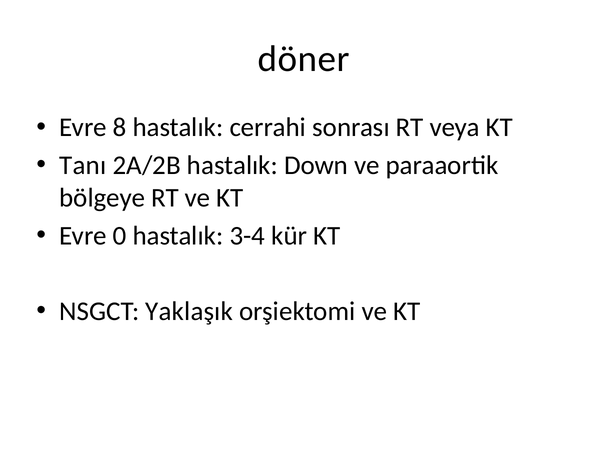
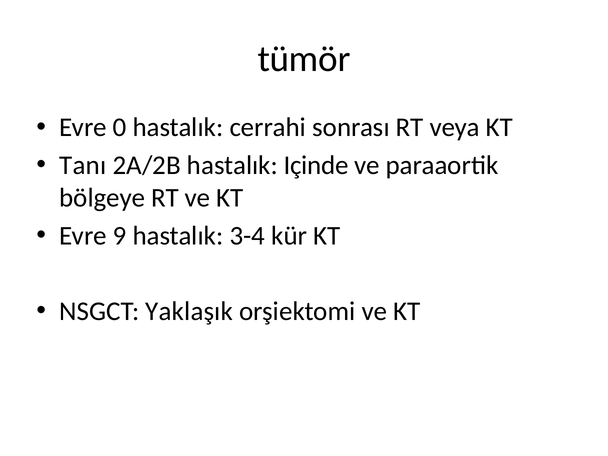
döner: döner -> tümör
8: 8 -> 0
Down: Down -> Içinde
0: 0 -> 9
